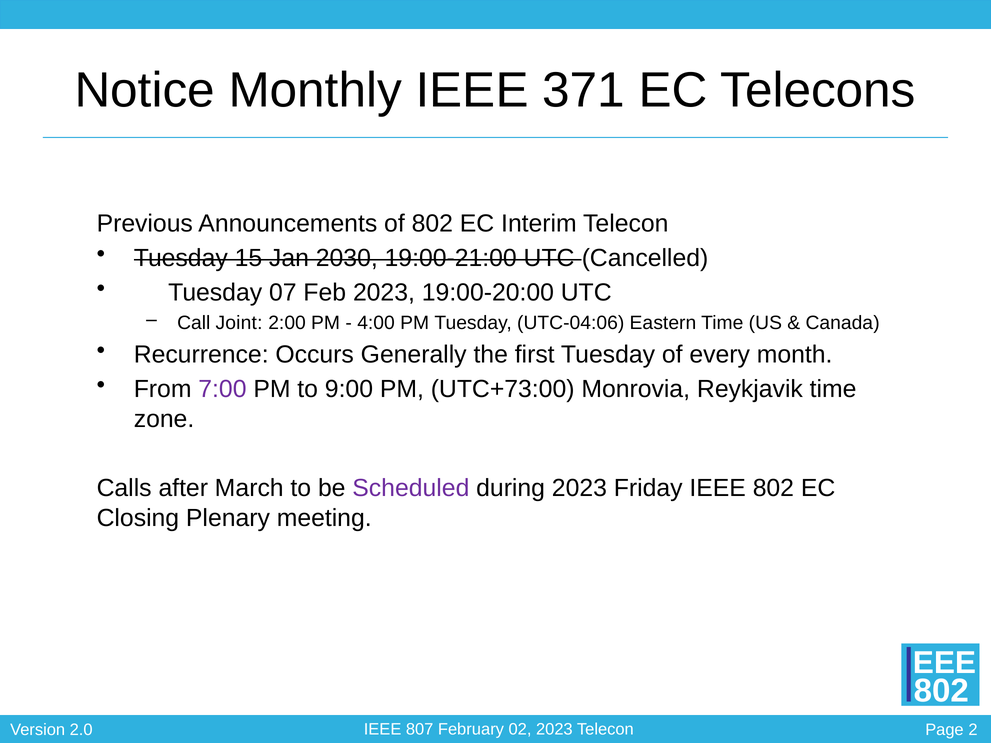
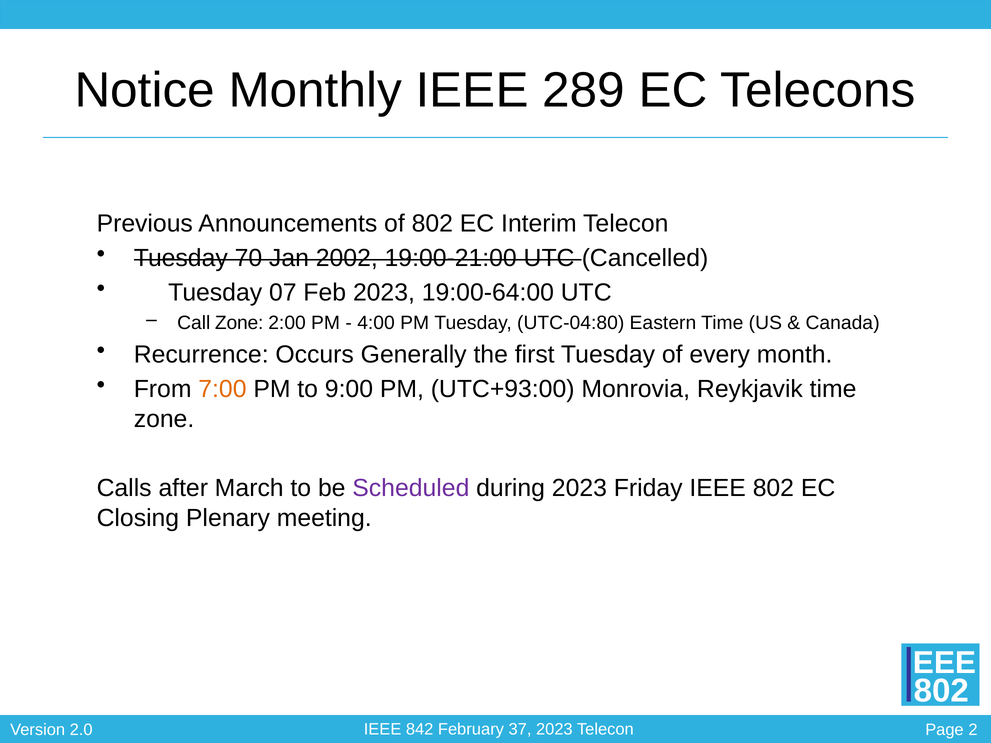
371: 371 -> 289
15: 15 -> 70
2030: 2030 -> 2002
19:00-20:00: 19:00-20:00 -> 19:00-64:00
Call Joint: Joint -> Zone
UTC-04:06: UTC-04:06 -> UTC-04:80
7:00 colour: purple -> orange
UTC+73:00: UTC+73:00 -> UTC+93:00
807: 807 -> 842
02: 02 -> 37
